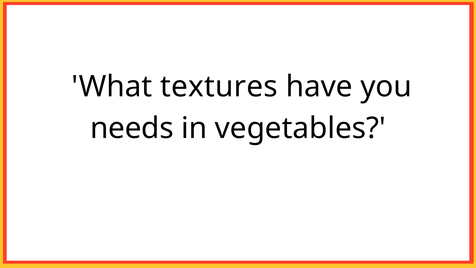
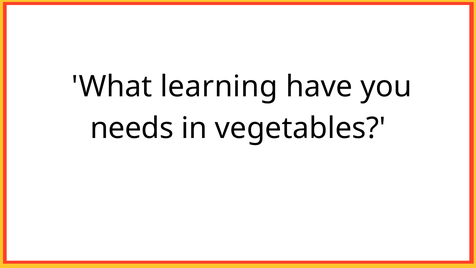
textures: textures -> learning
